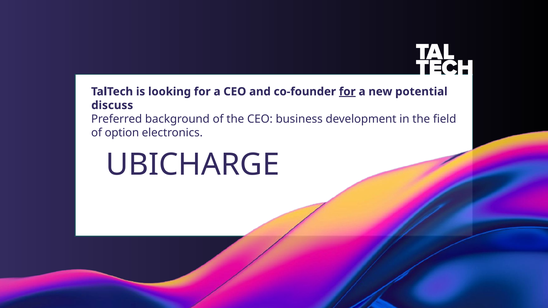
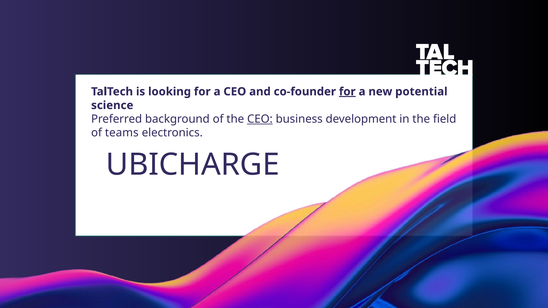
discuss: discuss -> science
CEO at (260, 119) underline: none -> present
option: option -> teams
